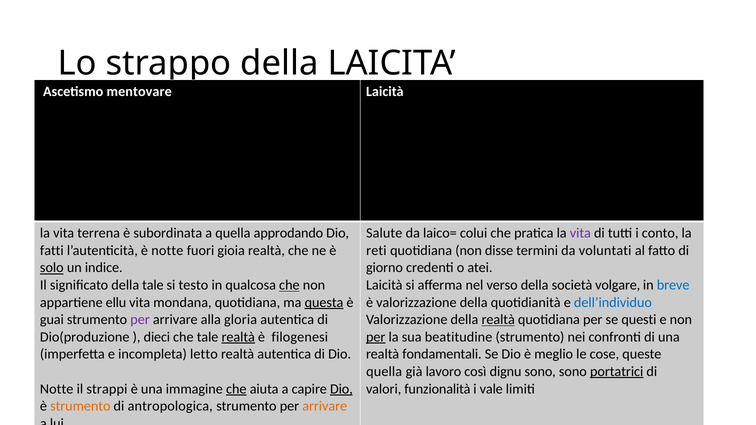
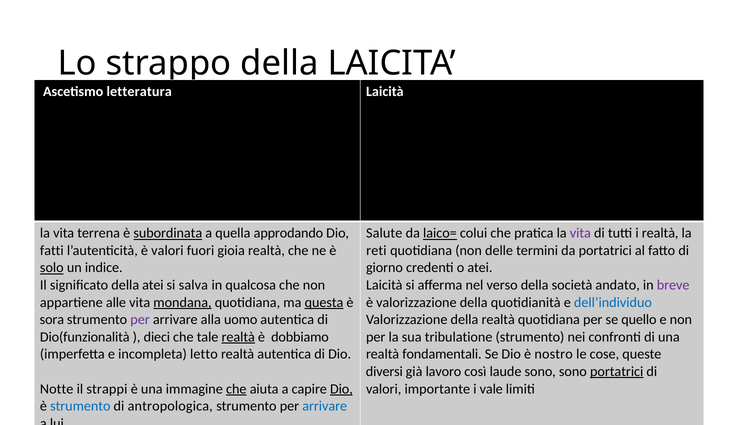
mentovare: mentovare -> letteratura
subordinata underline: none -> present
laico= underline: none -> present
i conto: conto -> realtà
è notte: notte -> valori
disse: disse -> delle
da voluntati: voluntati -> portatrici
della tale: tale -> atei
testo: testo -> salva
che at (289, 285) underline: present -> none
volgare: volgare -> andato
breve colour: blue -> purple
ellu: ellu -> alle
mondana underline: none -> present
guai: guai -> sora
gloria: gloria -> uomo
realtà at (498, 320) underline: present -> none
questi: questi -> quello
Dio(produzione: Dio(produzione -> Dio(funzionalità
filogenesi: filogenesi -> dobbiamo
per at (376, 337) underline: present -> none
beatitudine: beatitudine -> tribulatione
meglio: meglio -> nostro
quella at (384, 372): quella -> diversi
dignu: dignu -> laude
funzionalità: funzionalità -> importante
strumento at (80, 406) colour: orange -> blue
arrivare at (325, 406) colour: orange -> blue
